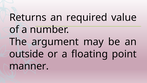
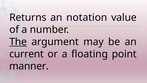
required: required -> notation
The underline: none -> present
outside: outside -> current
